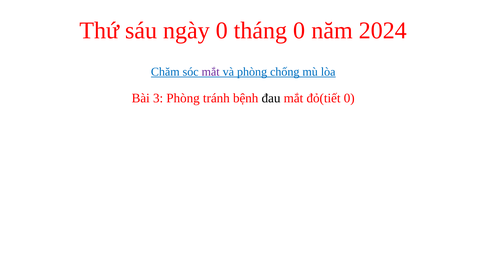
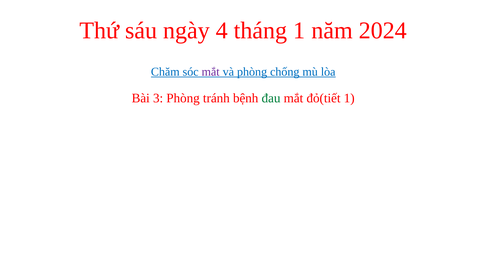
ngày 0: 0 -> 4
tháng 0: 0 -> 1
đau colour: black -> green
đỏ(tiết 0: 0 -> 1
